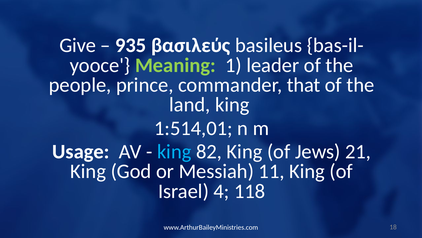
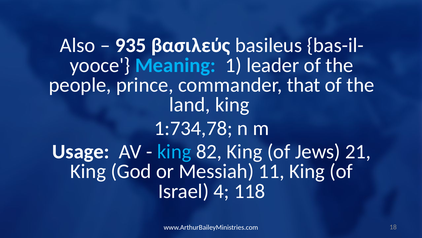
Give: Give -> Also
Meaning colour: light green -> light blue
1:514,01: 1:514,01 -> 1:734,78
